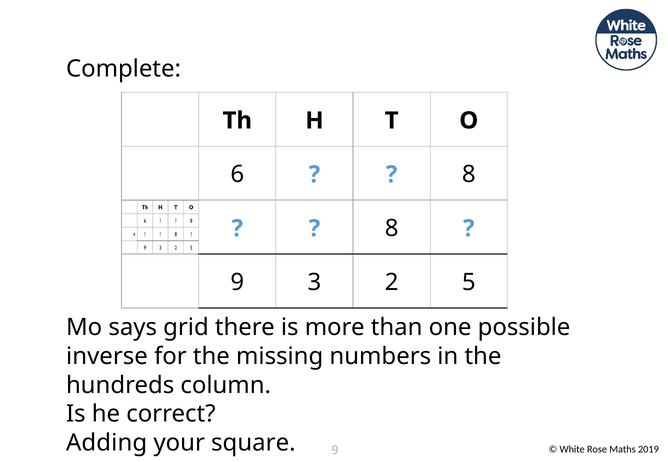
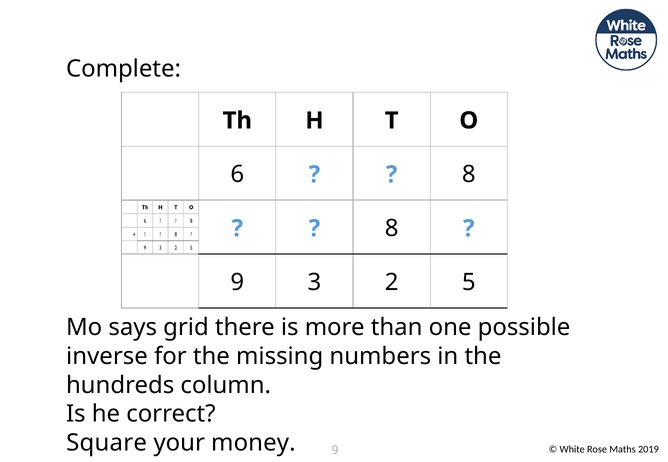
Adding: Adding -> Square
square: square -> money
